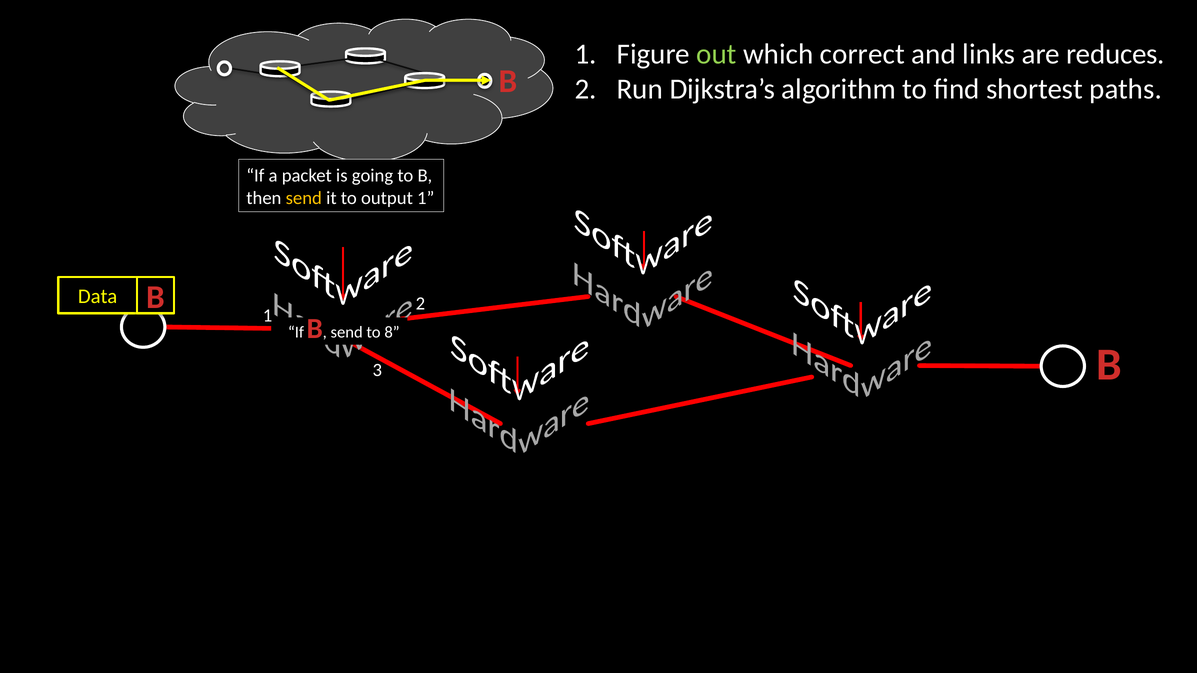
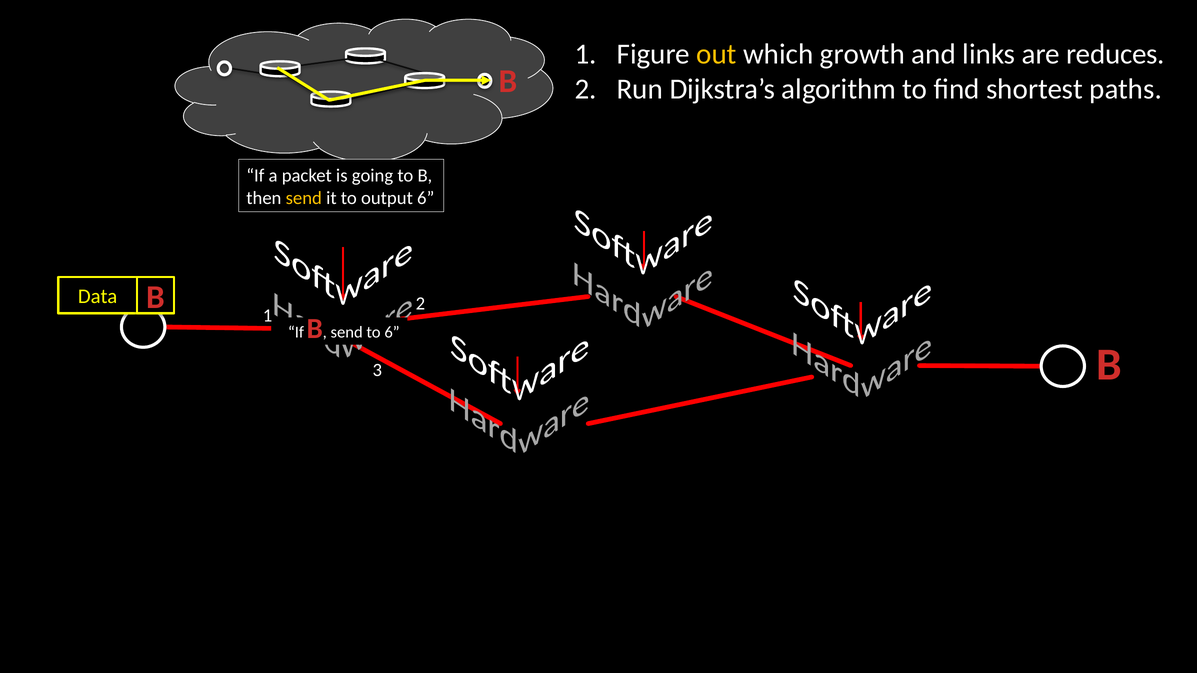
out colour: light green -> yellow
correct: correct -> growth
output 1: 1 -> 6
to 8: 8 -> 6
